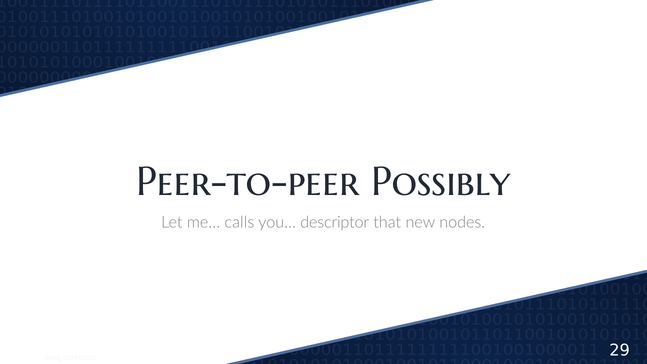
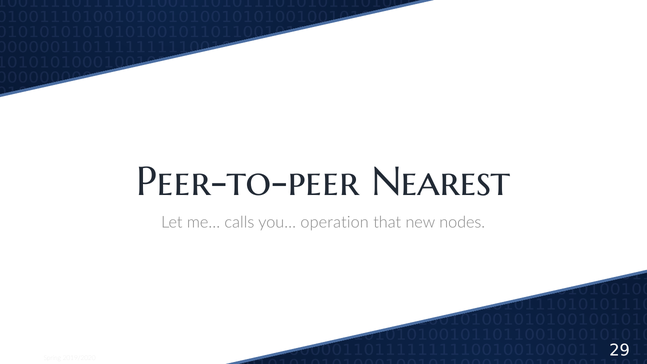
Possibly: Possibly -> Nearest
descriptor: descriptor -> operation
